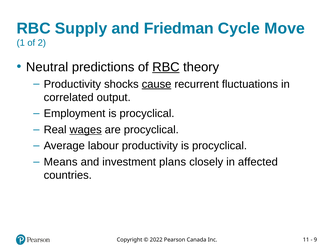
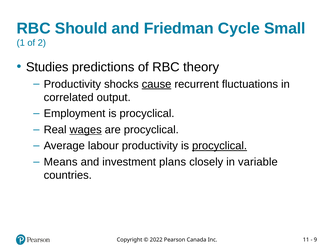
Supply: Supply -> Should
Move: Move -> Small
Neutral: Neutral -> Studies
RBC at (166, 67) underline: present -> none
procyclical at (220, 146) underline: none -> present
affected: affected -> variable
